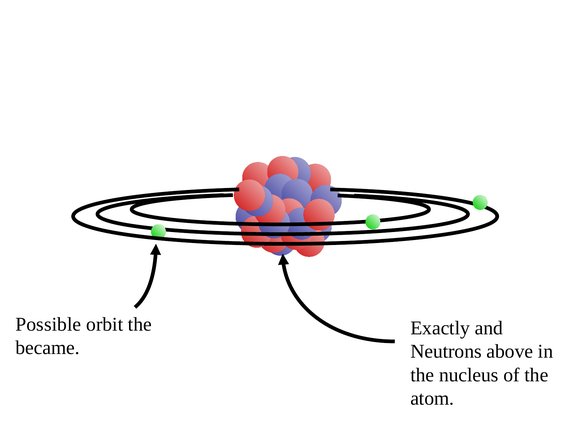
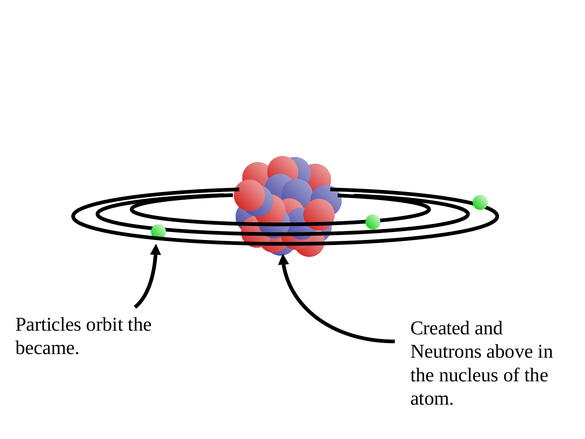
Possible: Possible -> Particles
Exactly: Exactly -> Created
